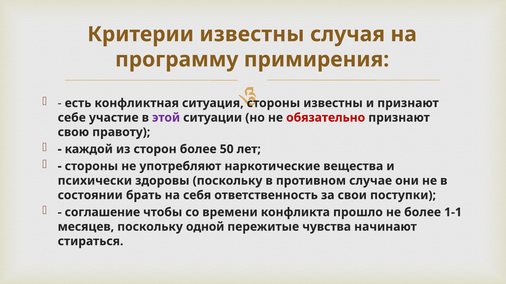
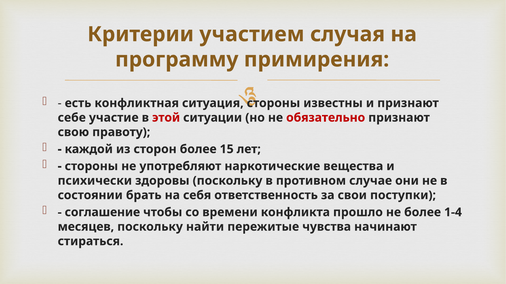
Критерии известны: известны -> участием
этой colour: purple -> red
50: 50 -> 15
1-1: 1-1 -> 1-4
одной: одной -> найти
